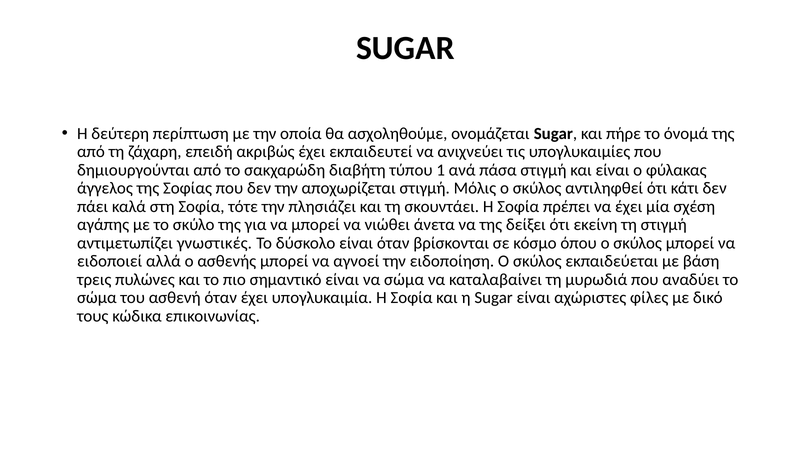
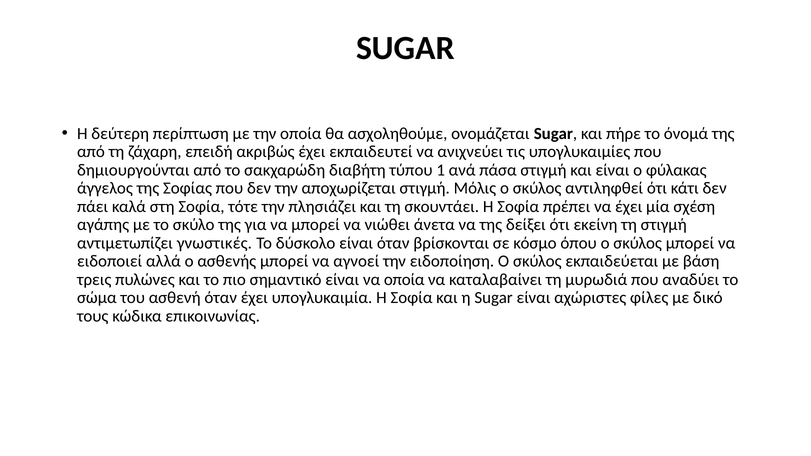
να σώμα: σώμα -> οποία
